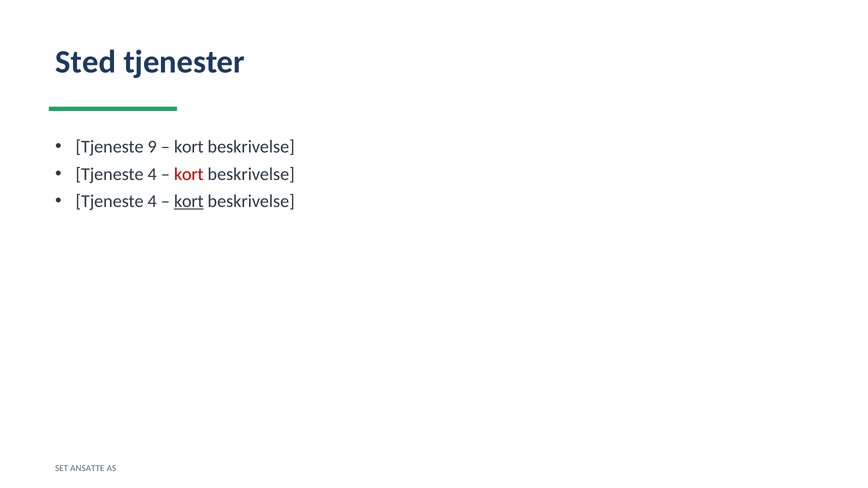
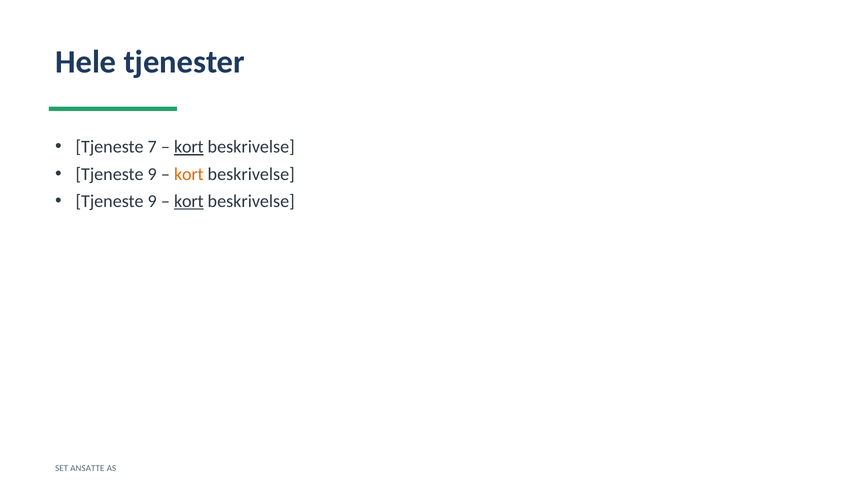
Sted: Sted -> Hele
9: 9 -> 7
kort at (189, 147) underline: none -> present
4 at (152, 174): 4 -> 9
kort at (189, 174) colour: red -> orange
4 at (152, 201): 4 -> 9
